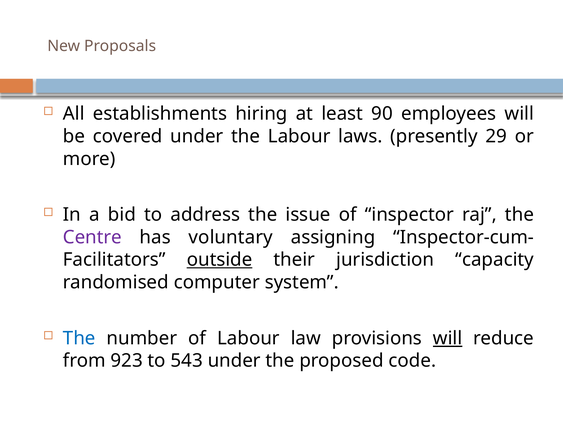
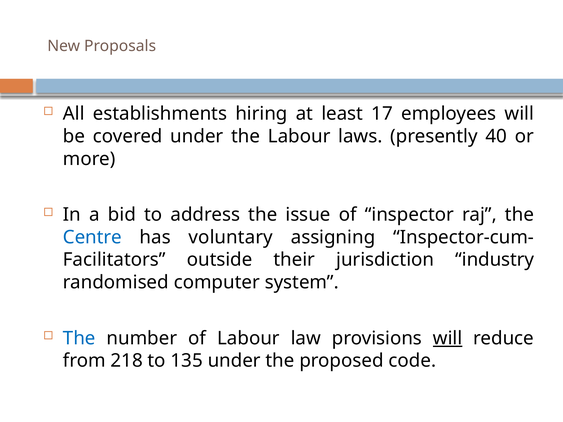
90: 90 -> 17
29: 29 -> 40
Centre colour: purple -> blue
outside underline: present -> none
capacity: capacity -> industry
923: 923 -> 218
543: 543 -> 135
